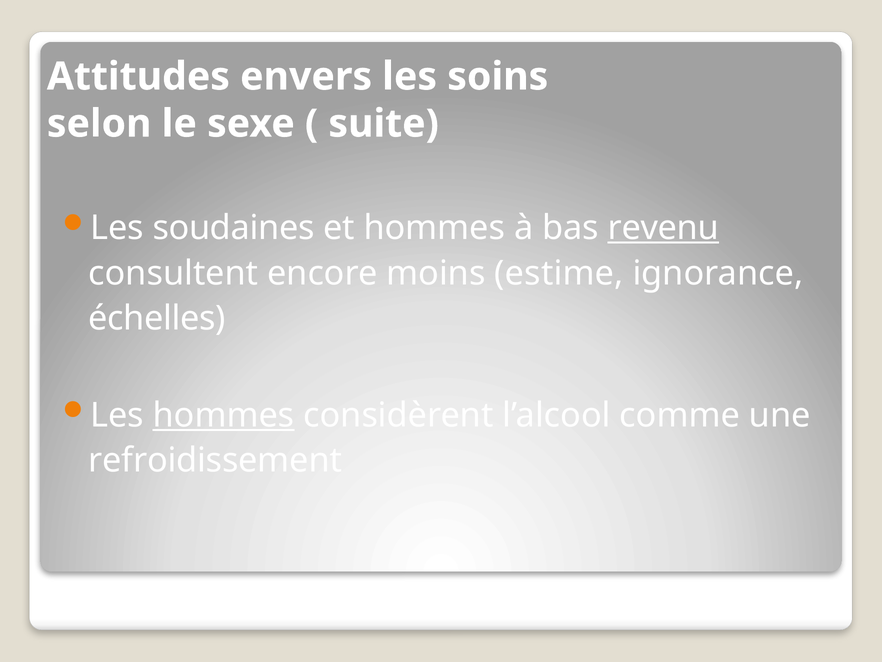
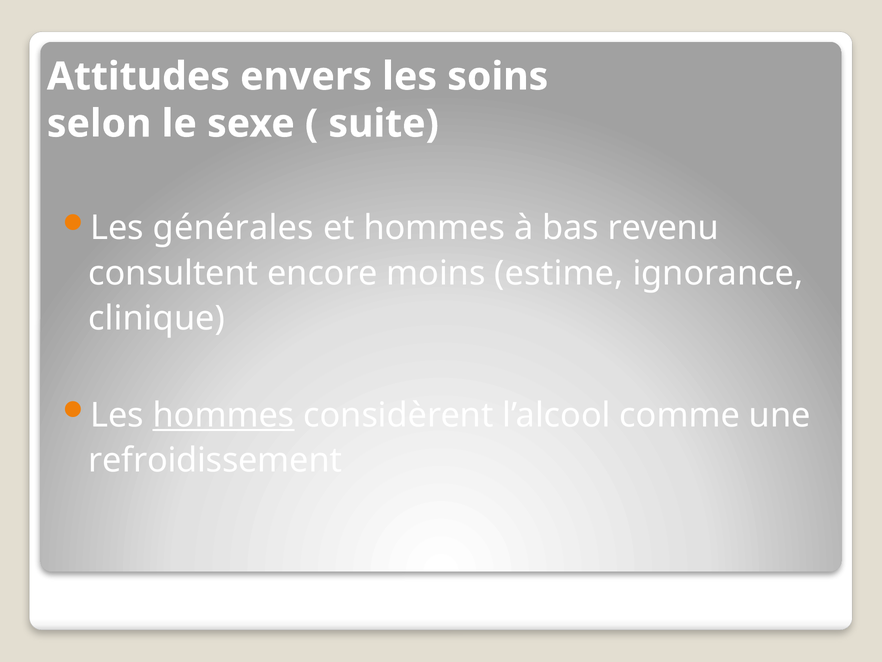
soudaines: soudaines -> générales
revenu underline: present -> none
échelles: échelles -> clinique
